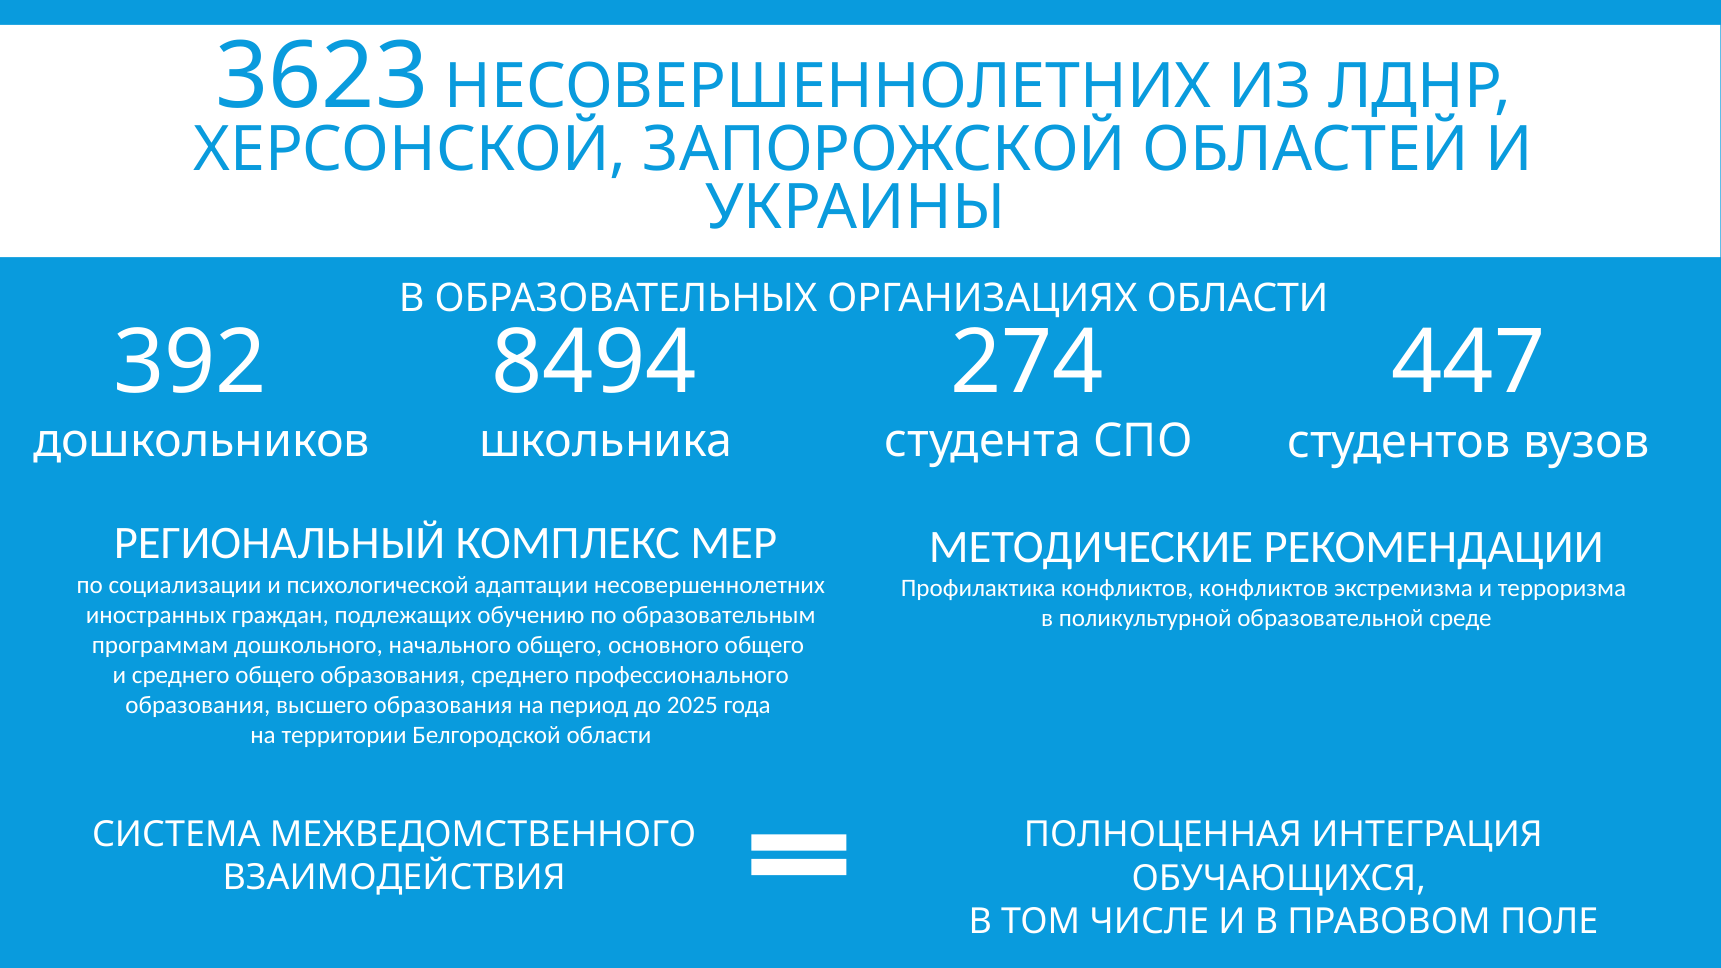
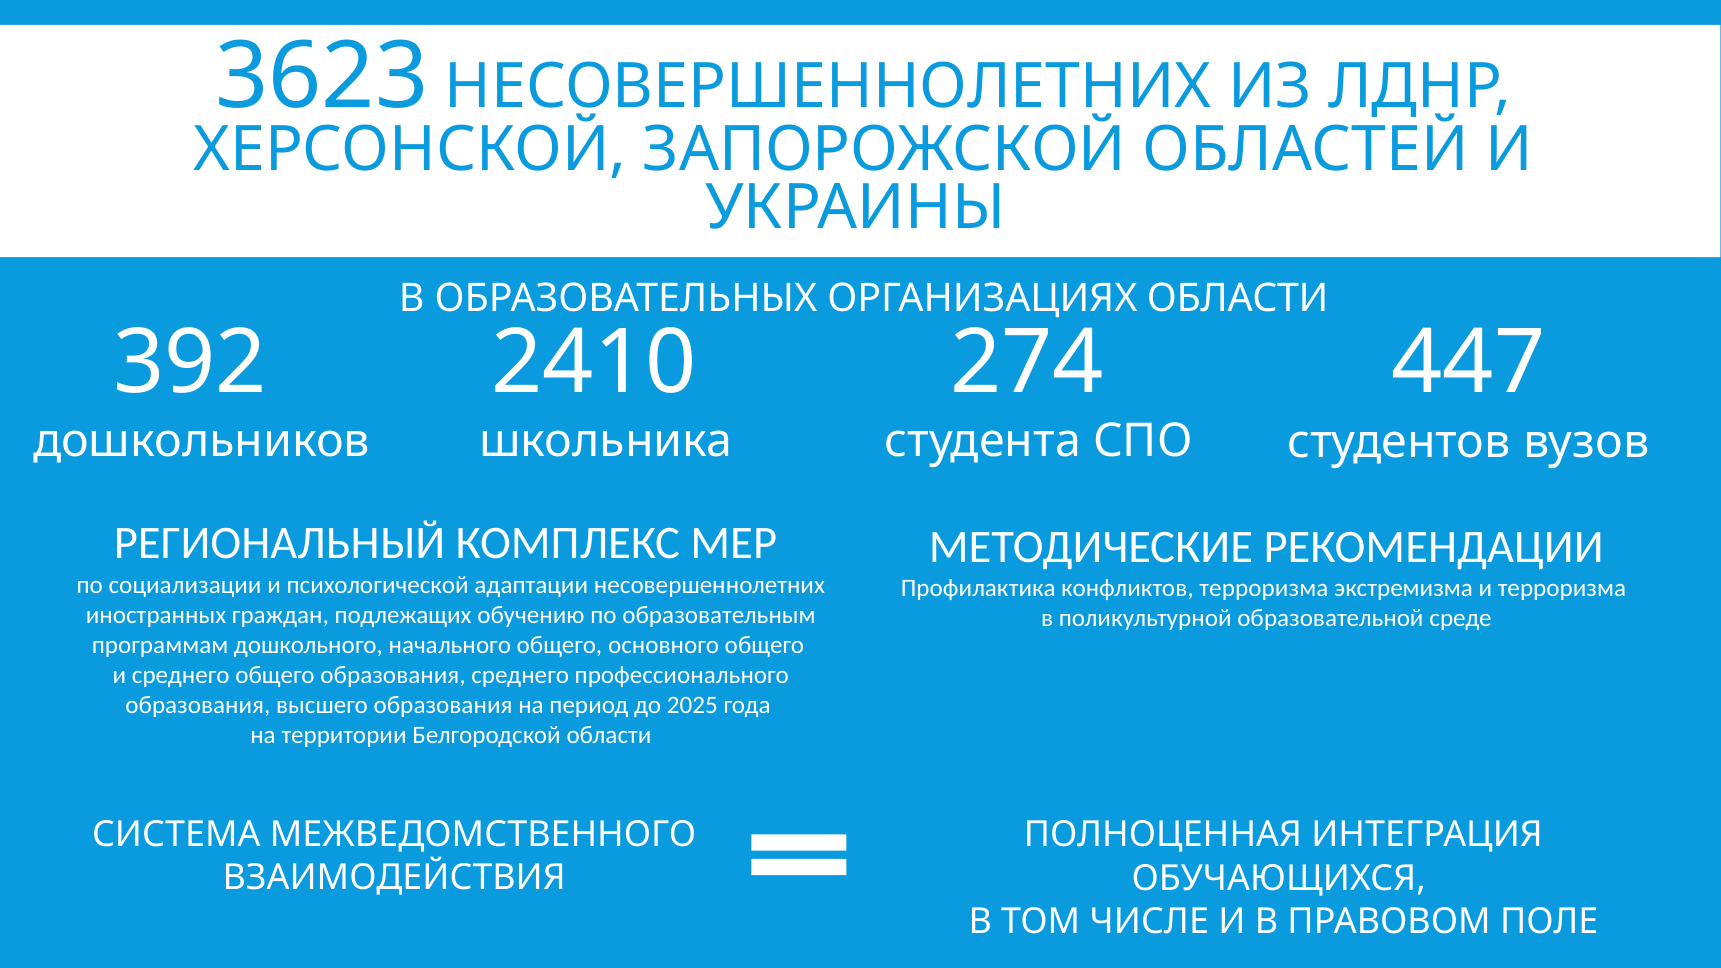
8494: 8494 -> 2410
конфликтов конфликтов: конфликтов -> терроризма
